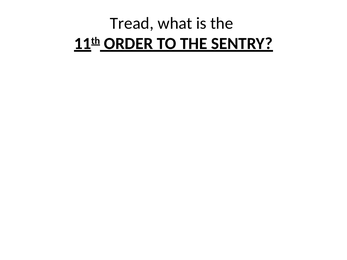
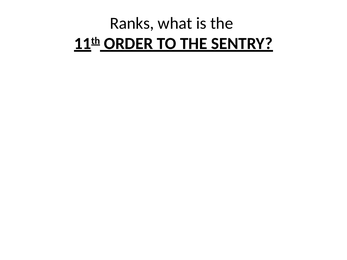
Tread: Tread -> Ranks
